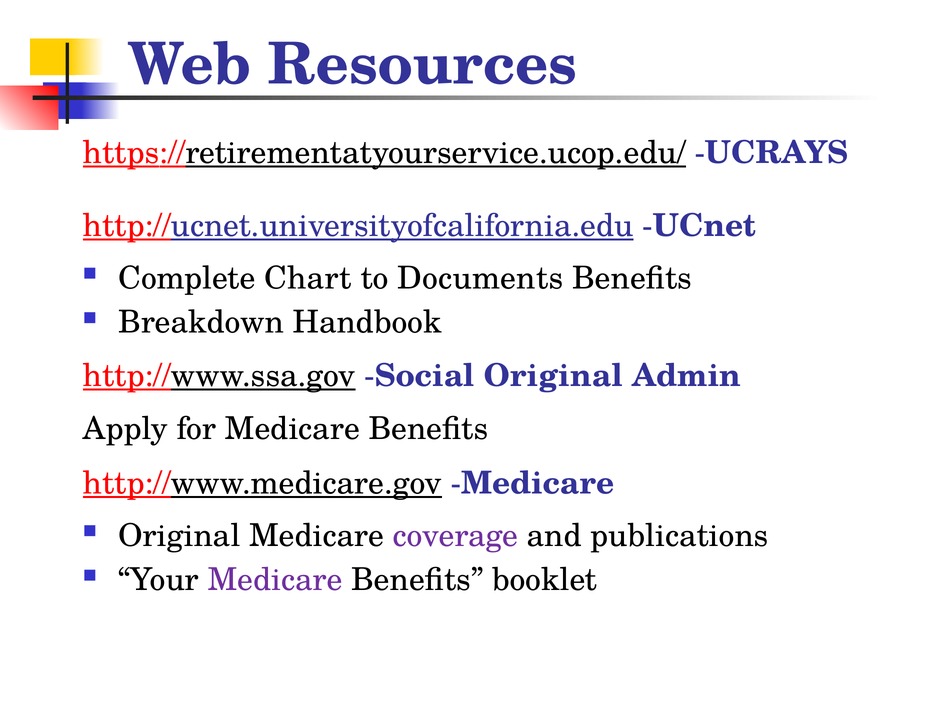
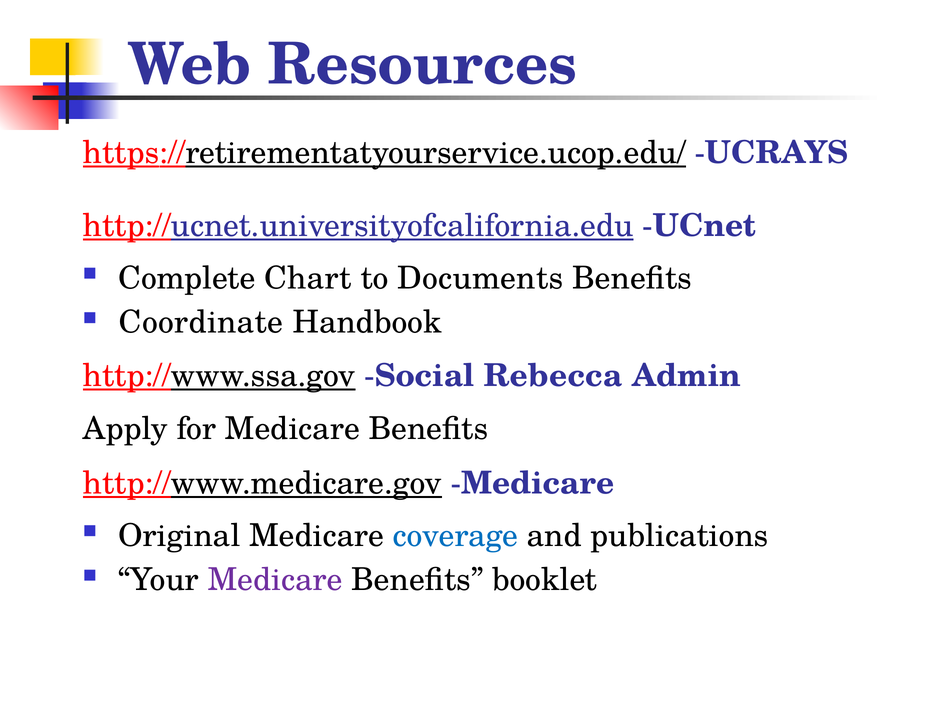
Breakdown: Breakdown -> Coordinate
Social Original: Original -> Rebecca
coverage colour: purple -> blue
